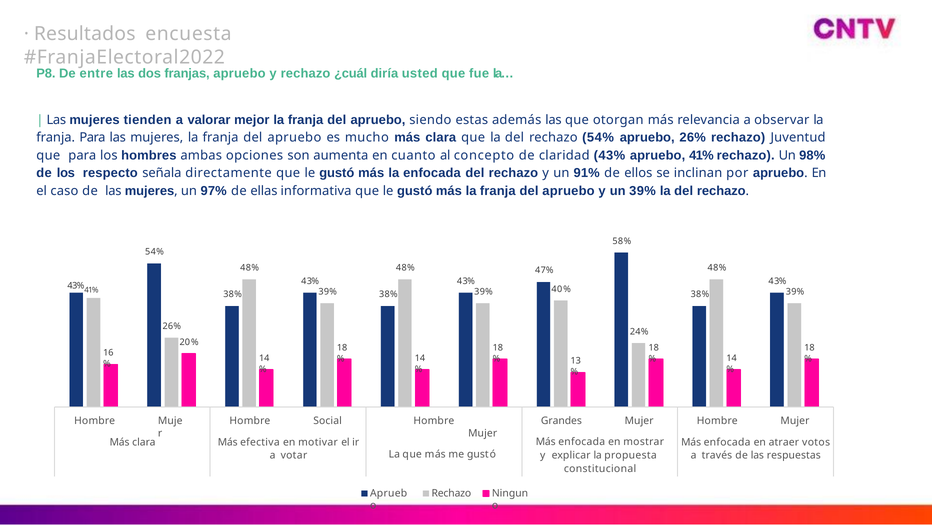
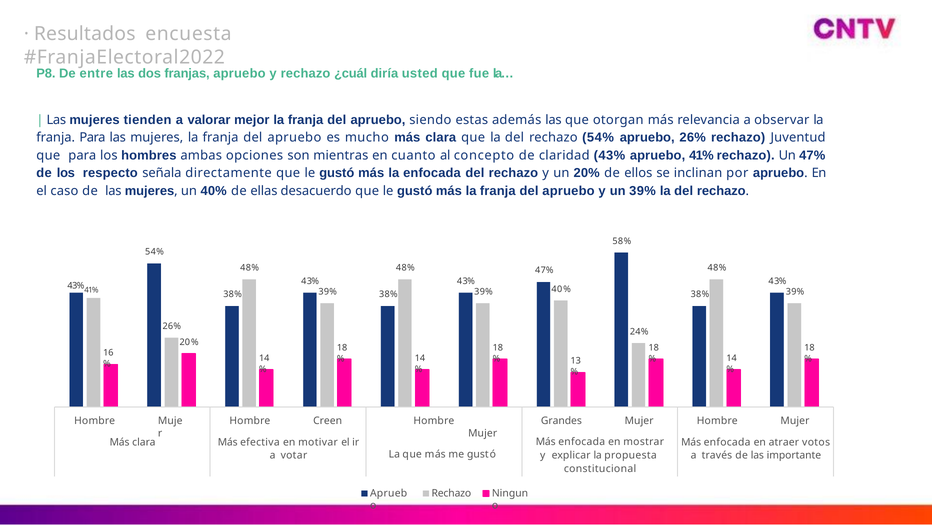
aumenta: aumenta -> mientras
Un 98%: 98% -> 47%
un 91%: 91% -> 20%
un 97%: 97% -> 40%
informativa: informativa -> desacuerdo
Social: Social -> Creen
respuestas: respuestas -> importante
